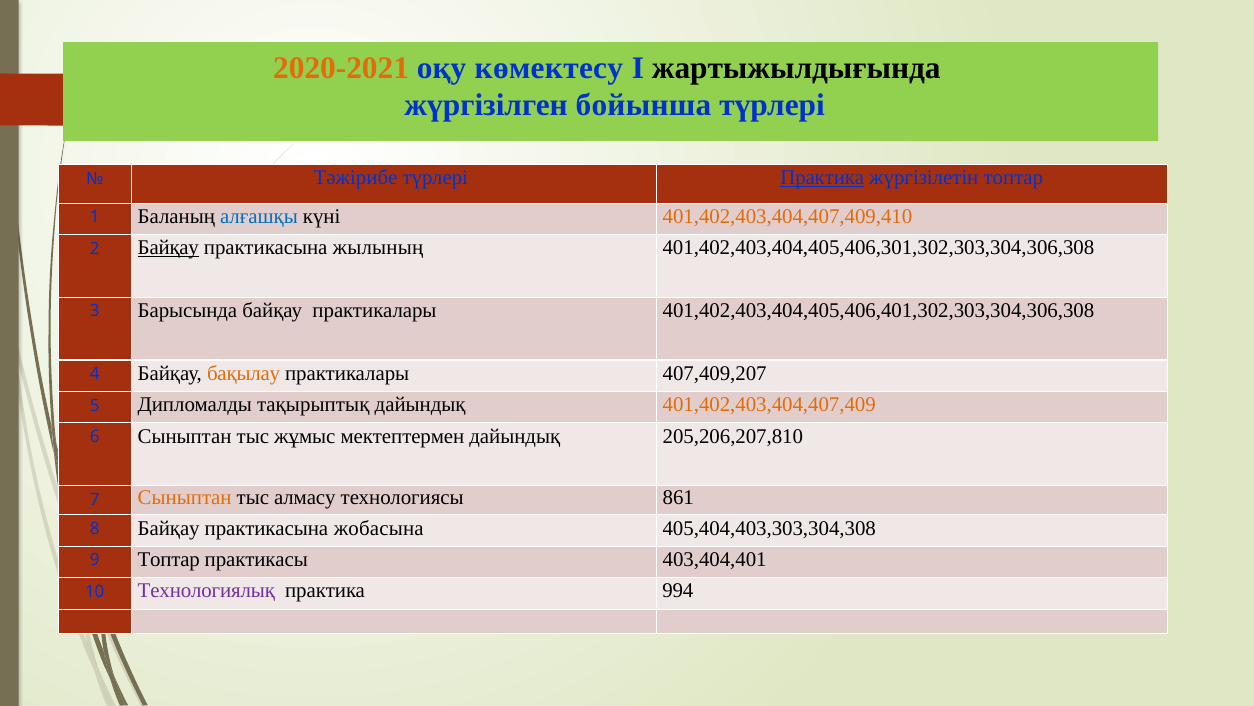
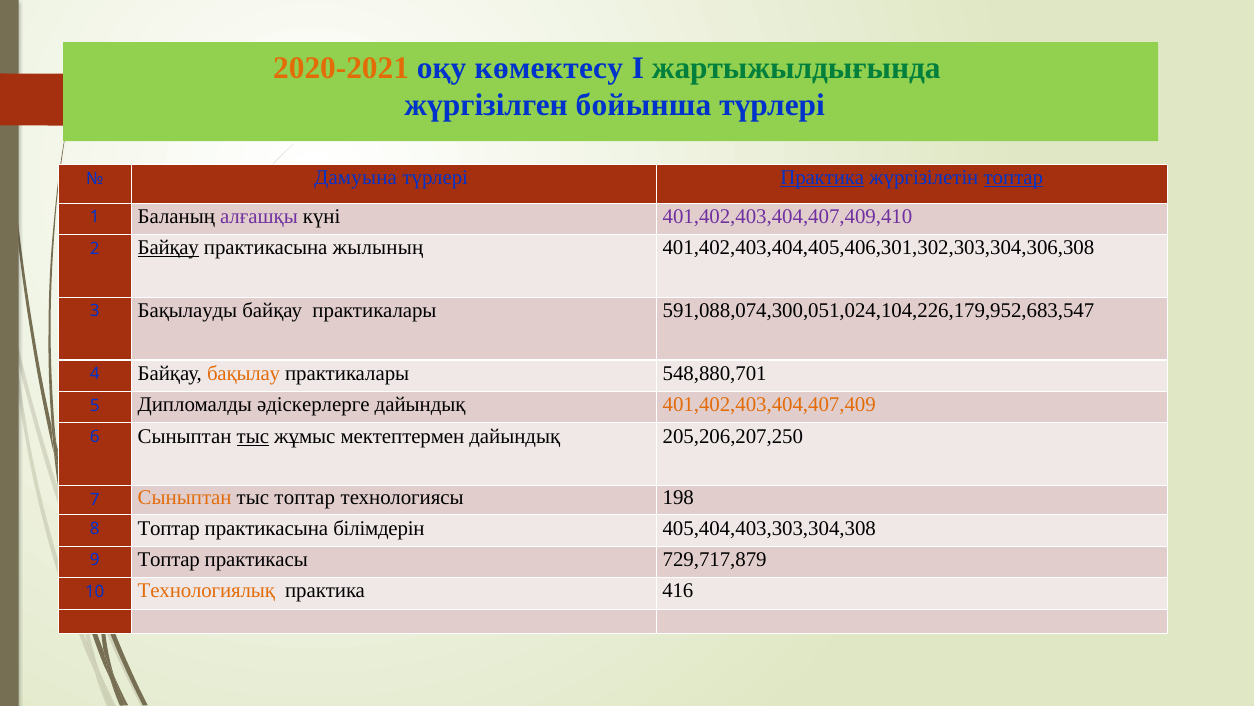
жартыжылдығында colour: black -> green
Тәжірибе: Тәжірибе -> Дамуына
топтар at (1013, 178) underline: none -> present
алғашқы colour: blue -> purple
401,402,403,404,407,409,410 colour: orange -> purple
Барысында: Барысында -> Бақылауды
401,402,403,404,405,406,401,302,303,304,306,308: 401,402,403,404,405,406,401,302,303,304,306,308 -> 591,088,074,300,051,024,104,226,179,952,683,547
407,409,207: 407,409,207 -> 548,880,701
тақырыптық: тақырыптық -> әдіскерлерге
тыс at (253, 436) underline: none -> present
205,206,207,810: 205,206,207,810 -> 205,206,207,250
тыс алмасу: алмасу -> топтар
861: 861 -> 198
8 Байқау: Байқау -> Топтар
жобасына: жобасына -> білімдерін
403,404,401: 403,404,401 -> 729,717,879
Технологиялық colour: purple -> orange
994: 994 -> 416
